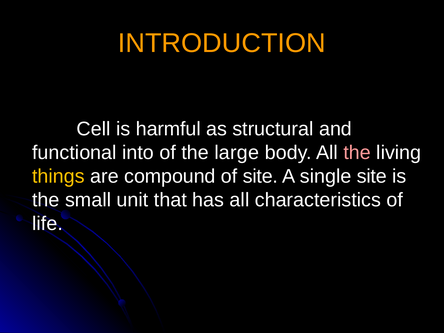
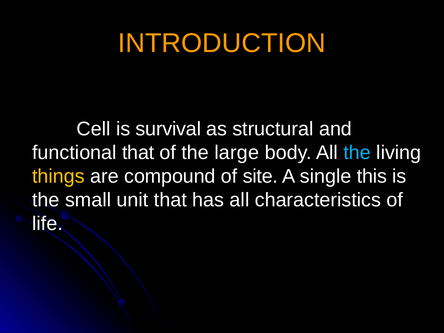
harmful: harmful -> survival
functional into: into -> that
the at (357, 153) colour: pink -> light blue
single site: site -> this
